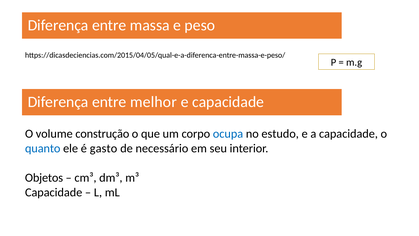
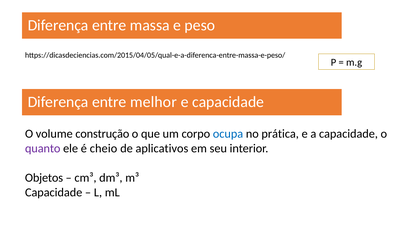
estudo: estudo -> prática
quanto colour: blue -> purple
gasto: gasto -> cheio
necessário: necessário -> aplicativos
